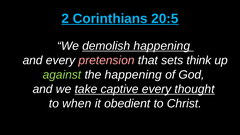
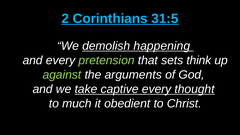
20:5: 20:5 -> 31:5
pretension colour: pink -> light green
the happening: happening -> arguments
when: when -> much
